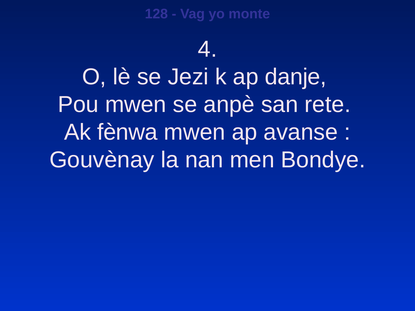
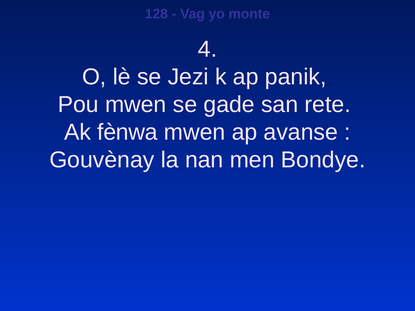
danje: danje -> panik
anpè: anpè -> gade
